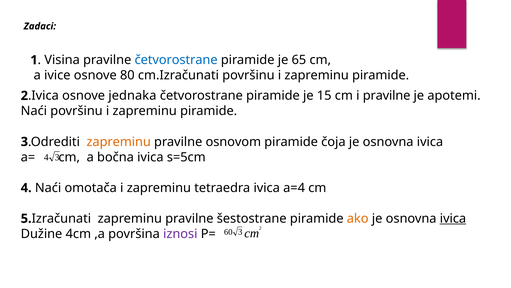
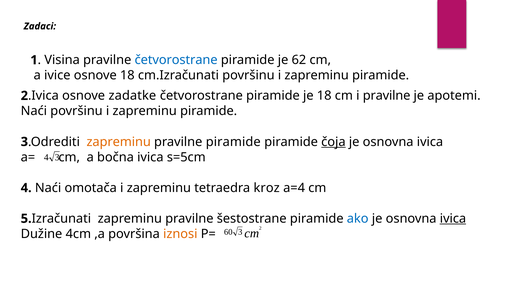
65: 65 -> 62
osnove 80: 80 -> 18
jednaka: jednaka -> zadatke
je 15: 15 -> 18
pravilne osnovom: osnovom -> piramide
čoja underline: none -> present
tetraedra ivica: ivica -> kroz
ako colour: orange -> blue
iznosi colour: purple -> orange
